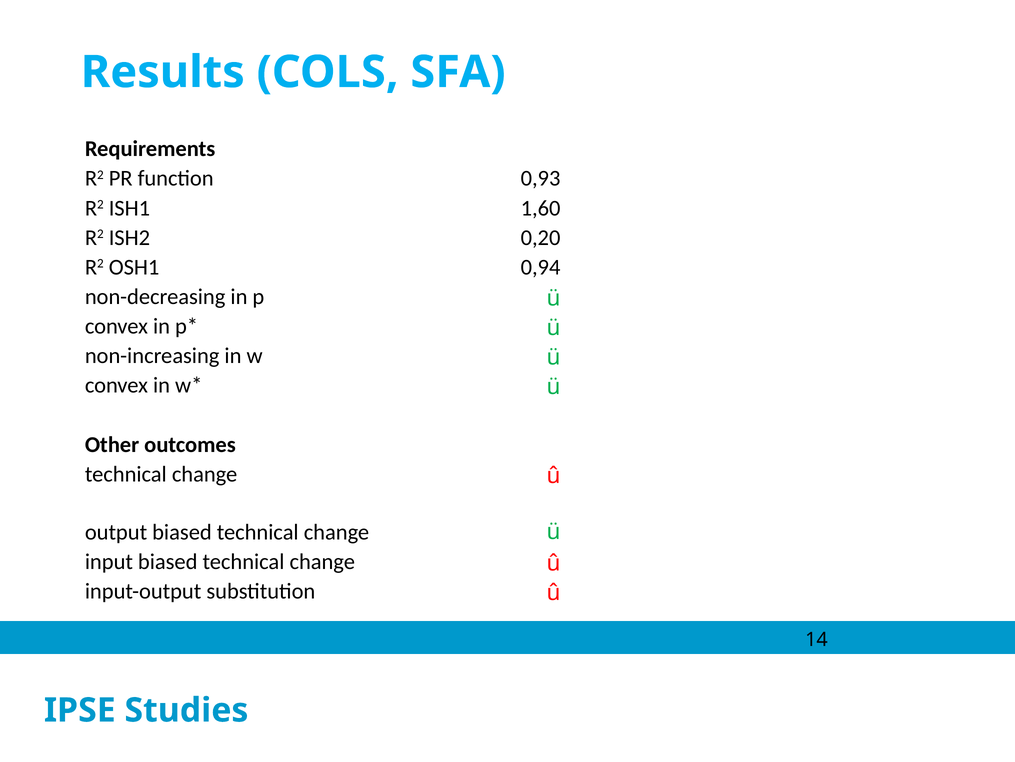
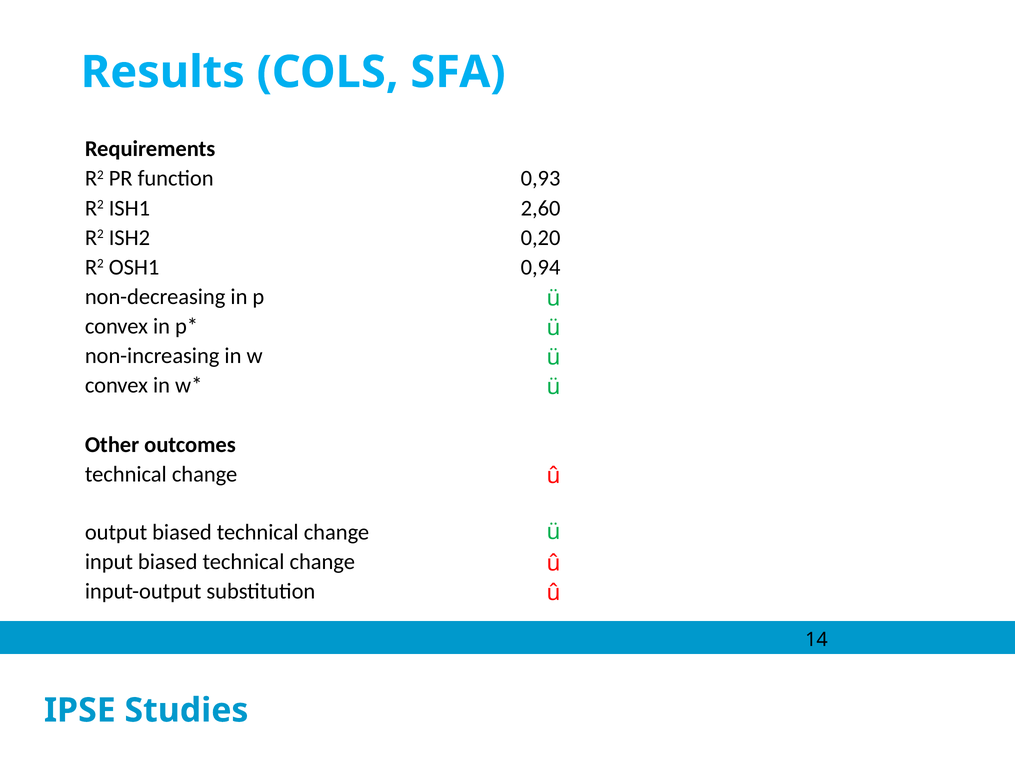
1,60: 1,60 -> 2,60
